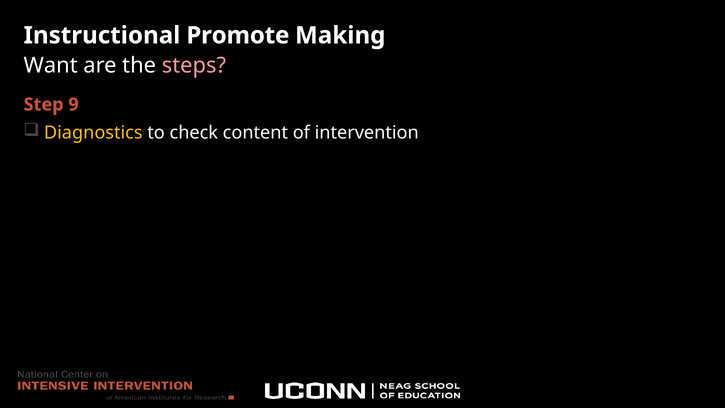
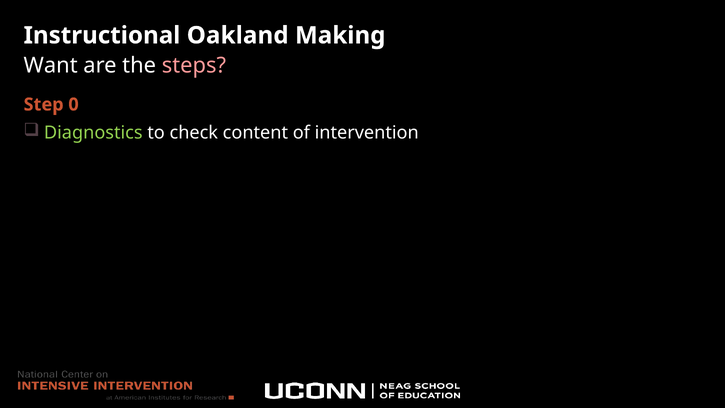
Promote: Promote -> Oakland
9: 9 -> 0
Diagnostics colour: yellow -> light green
